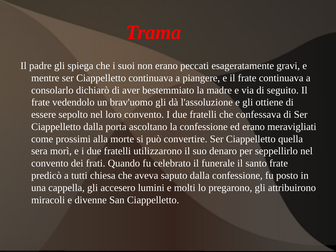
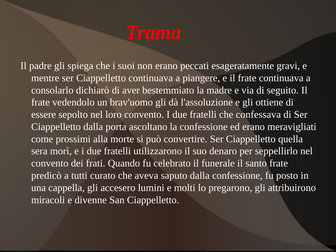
chiesa: chiesa -> curato
